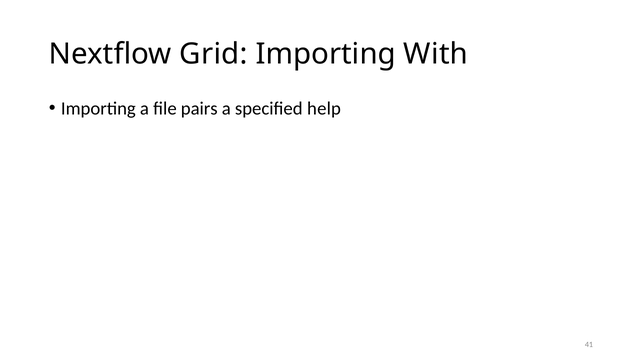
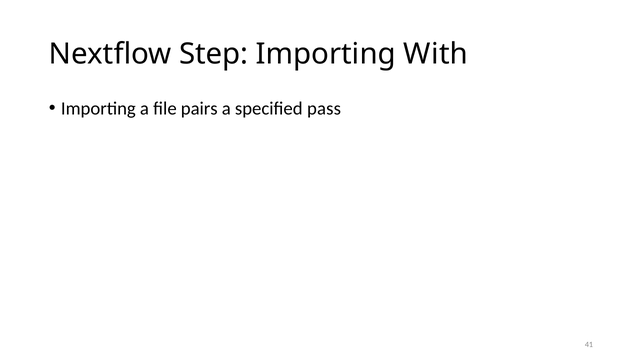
Grid: Grid -> Step
help: help -> pass
